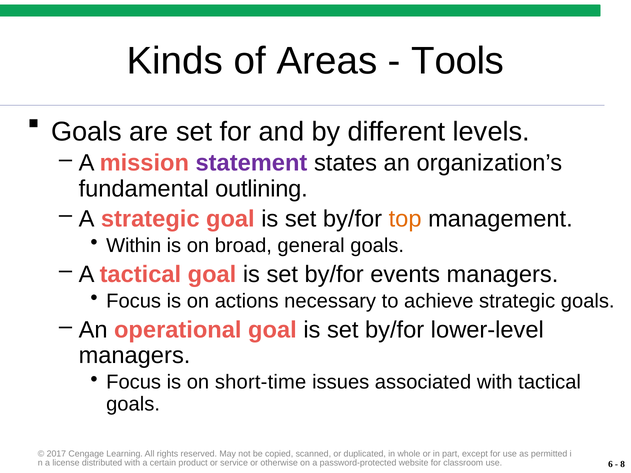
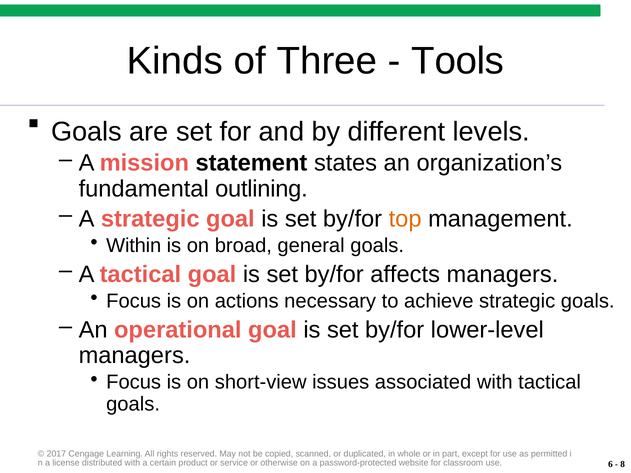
Areas: Areas -> Three
statement colour: purple -> black
events: events -> affects
short-time: short-time -> short-view
